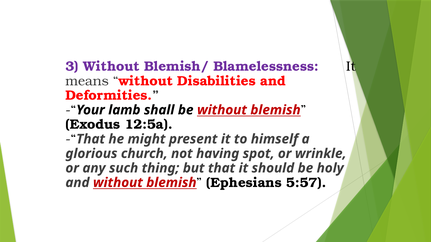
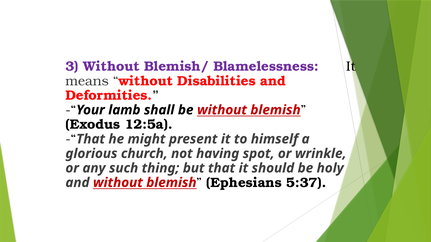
5:57: 5:57 -> 5:37
